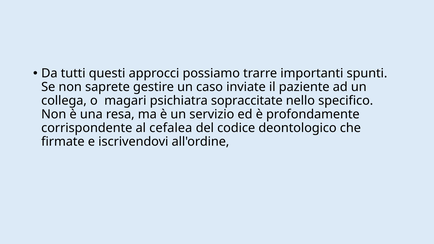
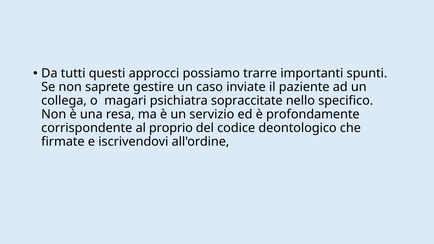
cefalea: cefalea -> proprio
